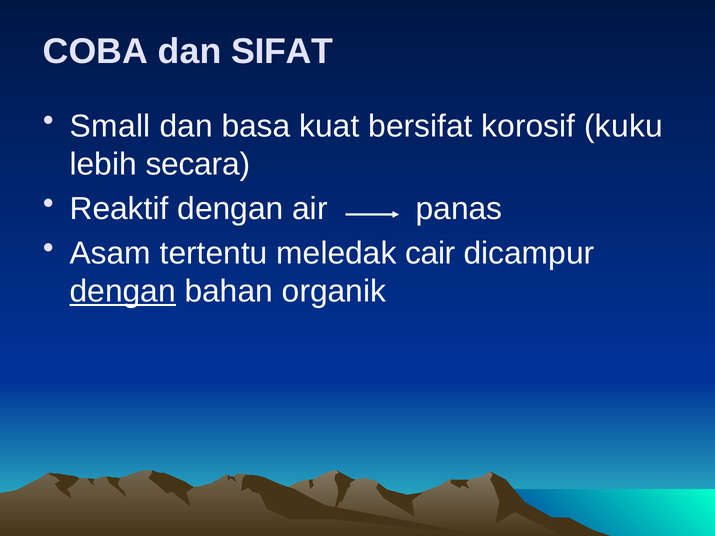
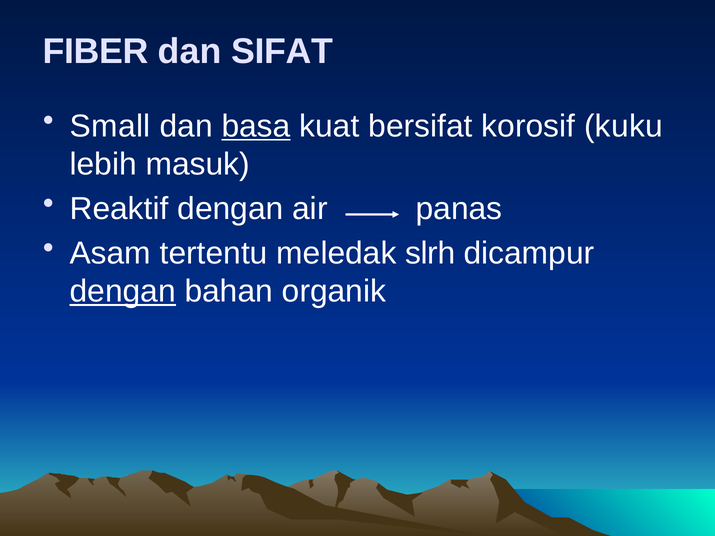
COBA: COBA -> FIBER
basa underline: none -> present
secara: secara -> masuk
cair: cair -> slrh
